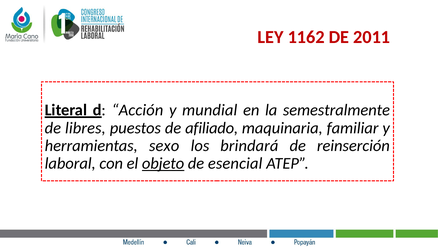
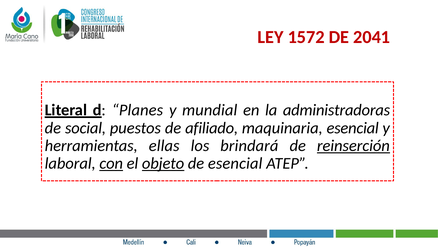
1162: 1162 -> 1572
2011: 2011 -> 2041
Acción: Acción -> Planes
semestralmente: semestralmente -> administradoras
libres: libres -> social
maquinaria familiar: familiar -> esencial
sexo: sexo -> ellas
reinserción underline: none -> present
con underline: none -> present
